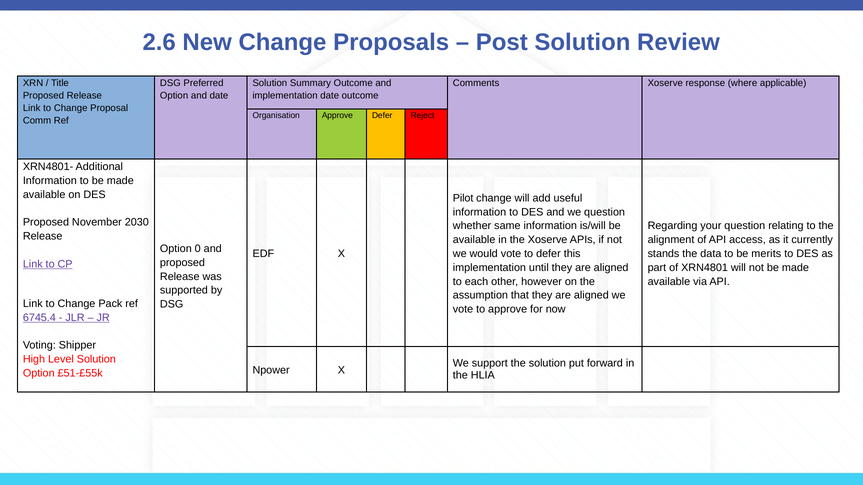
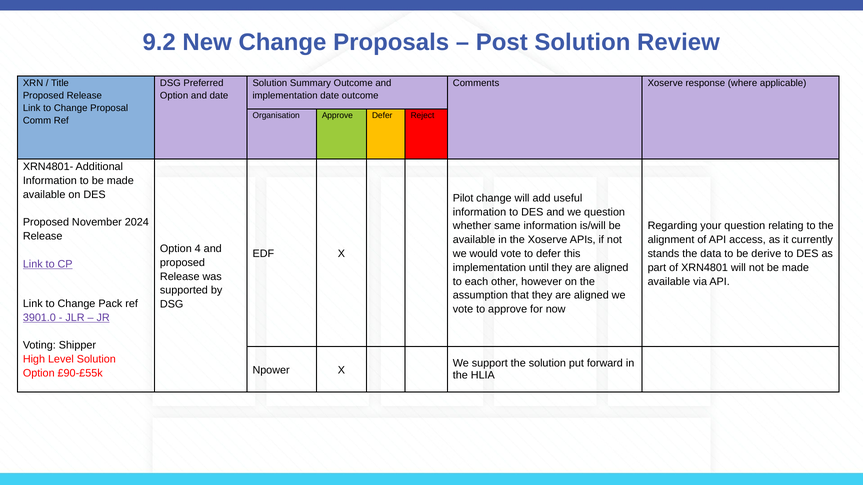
2.6: 2.6 -> 9.2
2030: 2030 -> 2024
0: 0 -> 4
merits: merits -> derive
6745.4: 6745.4 -> 3901.0
£51-£55k: £51-£55k -> £90-£55k
